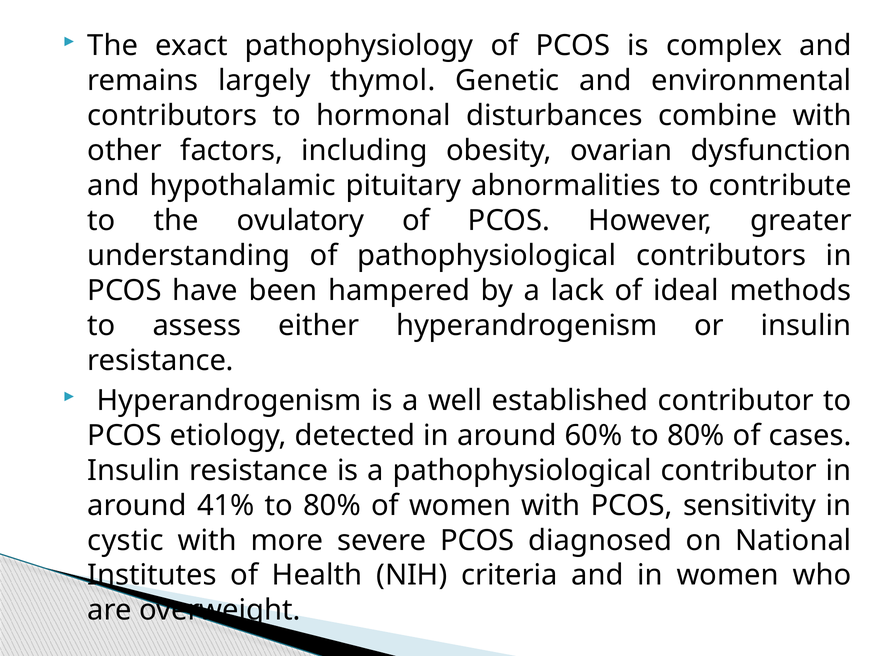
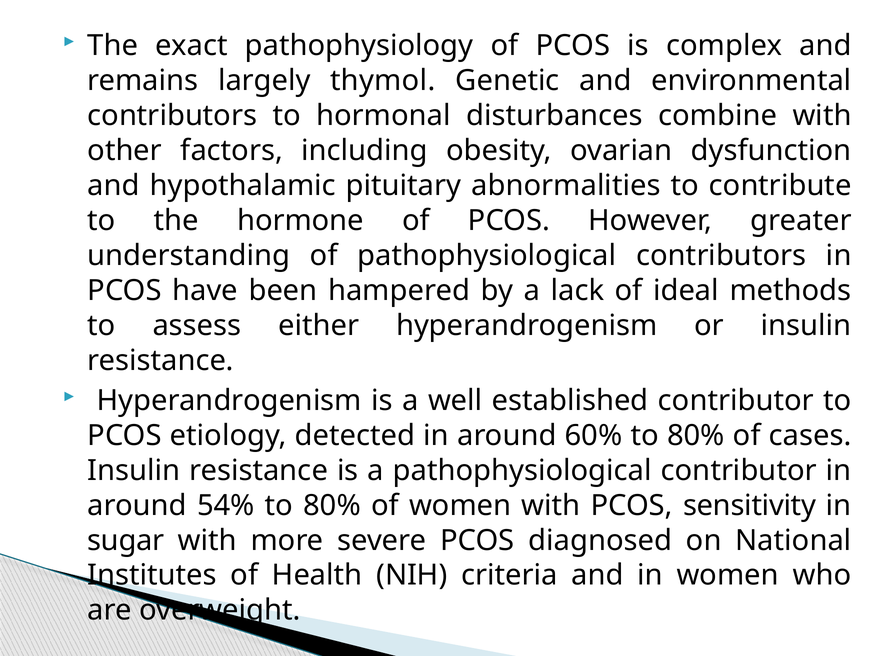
ovulatory: ovulatory -> hormone
41%: 41% -> 54%
cystic: cystic -> sugar
